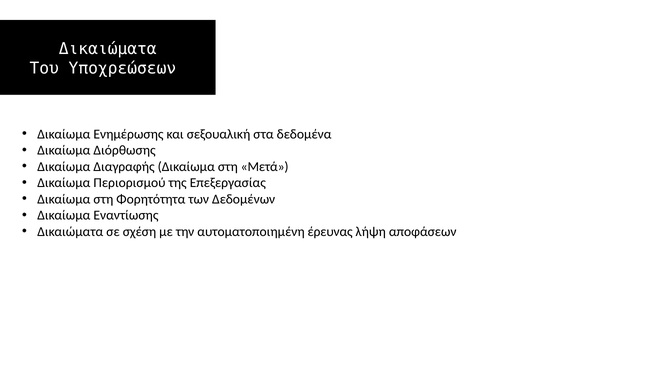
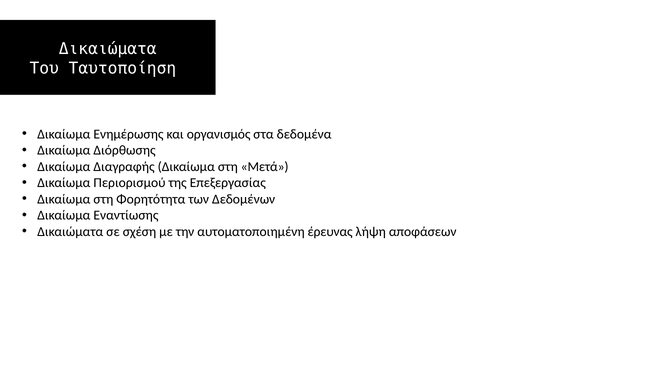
Υποχρεώσεων: Υποχρεώσεων -> Ταυτοποίηση
σεξουαλική: σεξουαλική -> οργανισμός
